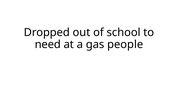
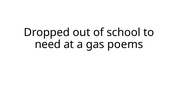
people: people -> poems
